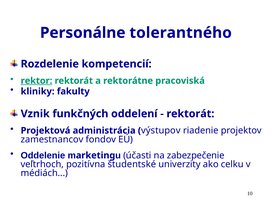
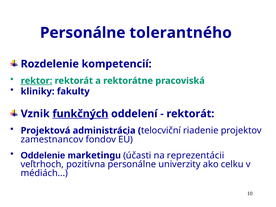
funkčných underline: none -> present
výstupov: výstupov -> telocviční
zabezpečenie: zabezpečenie -> reprezentácii
pozitívna študentské: študentské -> personálne
